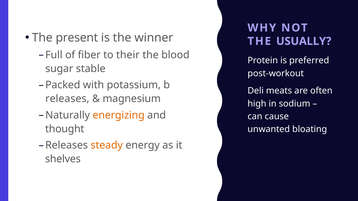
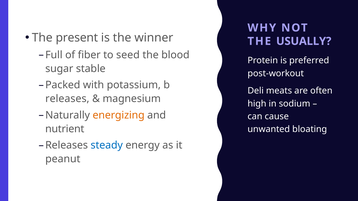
their: their -> seed
thought: thought -> nutrient
steady colour: orange -> blue
shelves: shelves -> peanut
